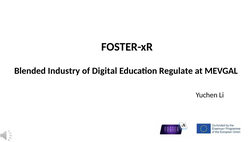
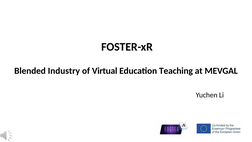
Digital: Digital -> Virtual
Regulate: Regulate -> Teaching
